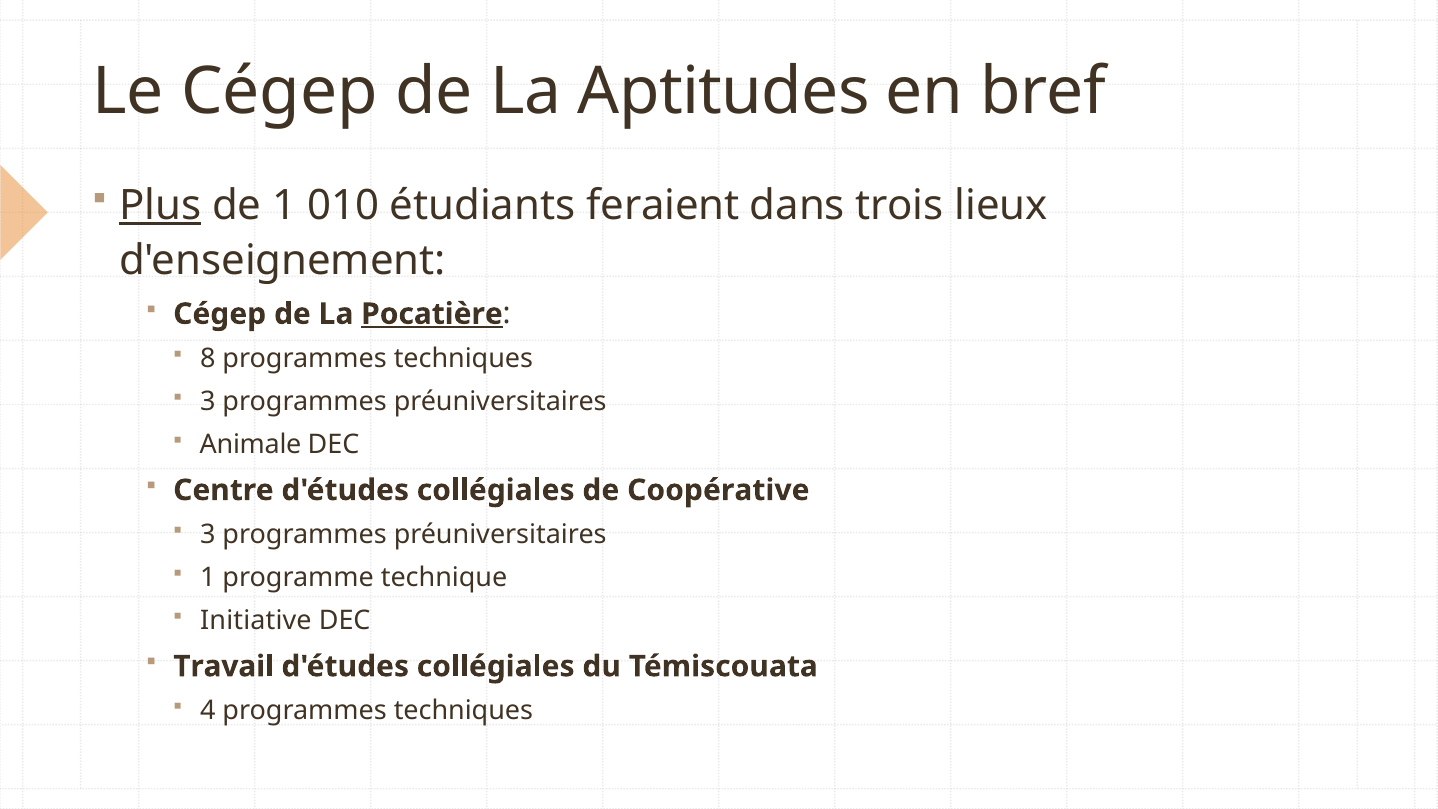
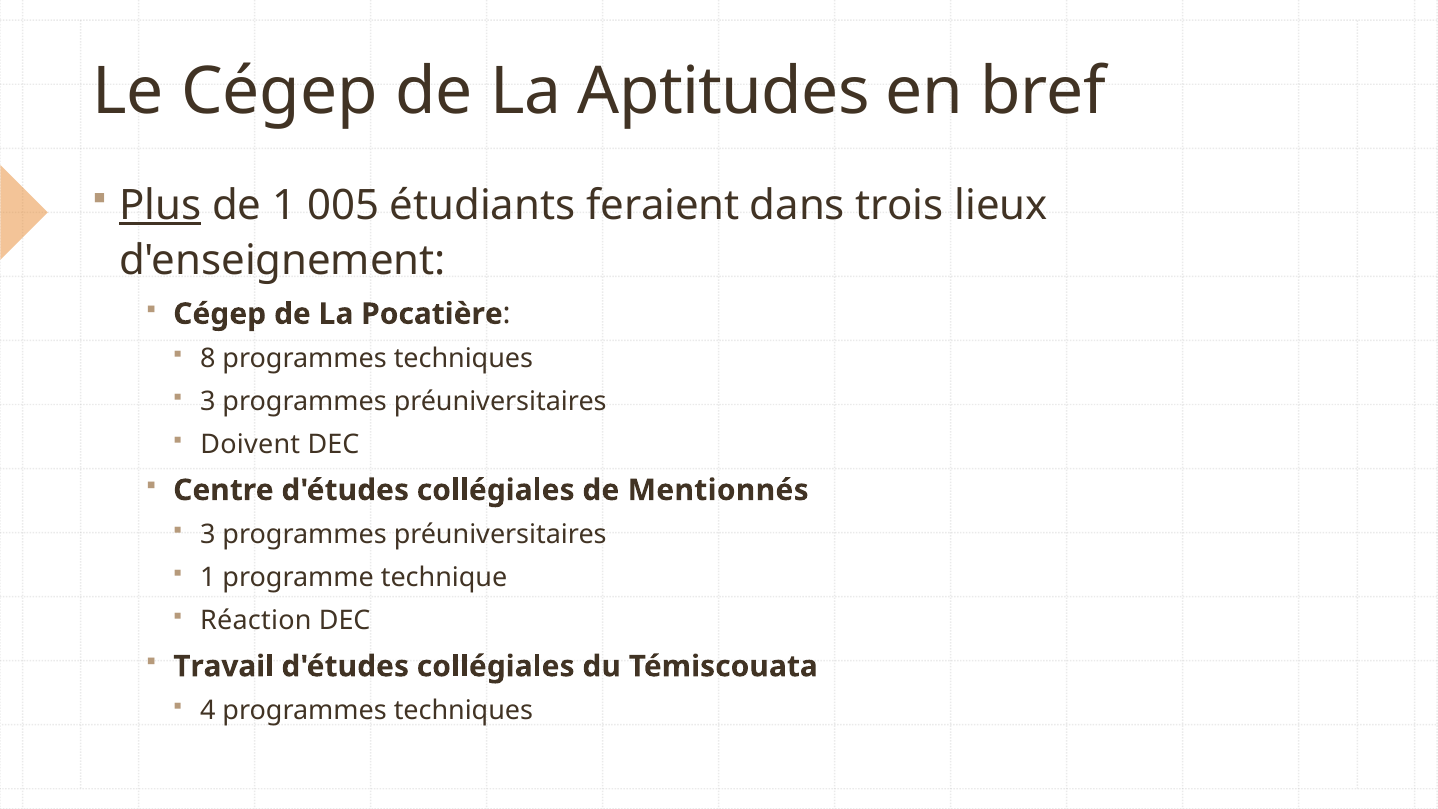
010: 010 -> 005
Pocatière underline: present -> none
Animale: Animale -> Doivent
Coopérative: Coopérative -> Mentionnés
Initiative: Initiative -> Réaction
